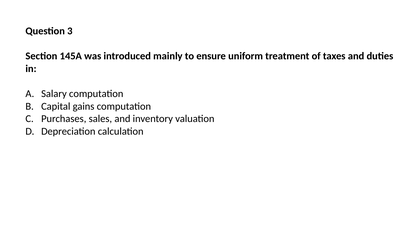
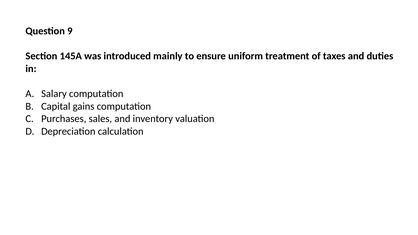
3: 3 -> 9
